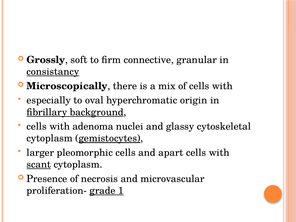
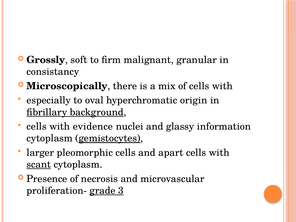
connective: connective -> malignant
consistancy underline: present -> none
adenoma: adenoma -> evidence
cytoskeletal: cytoskeletal -> information
1: 1 -> 3
